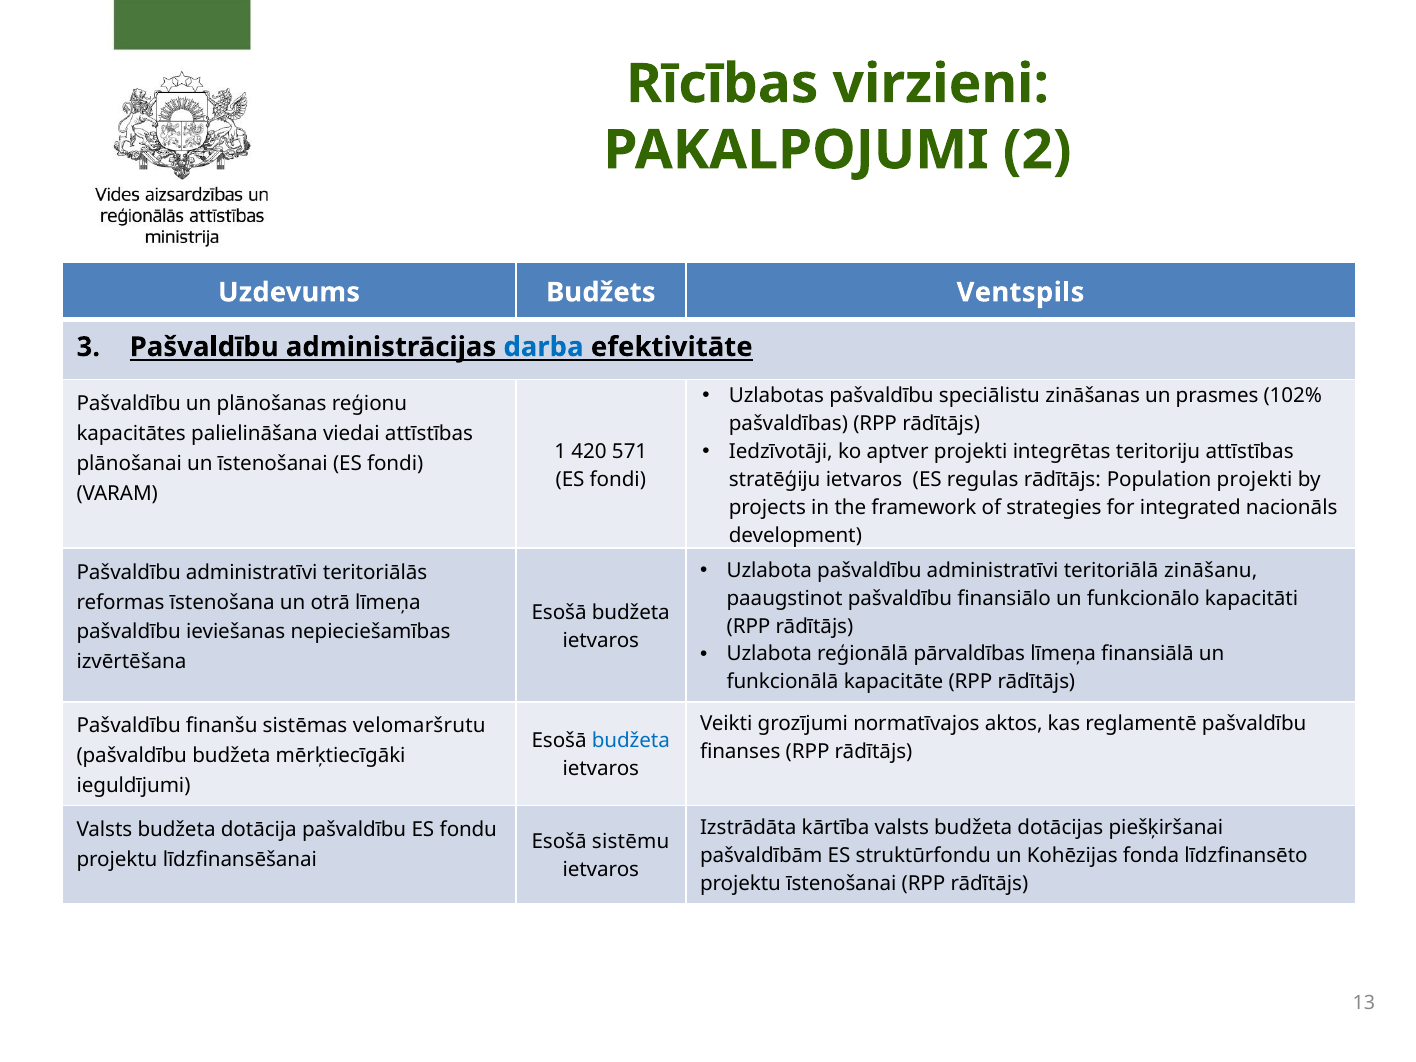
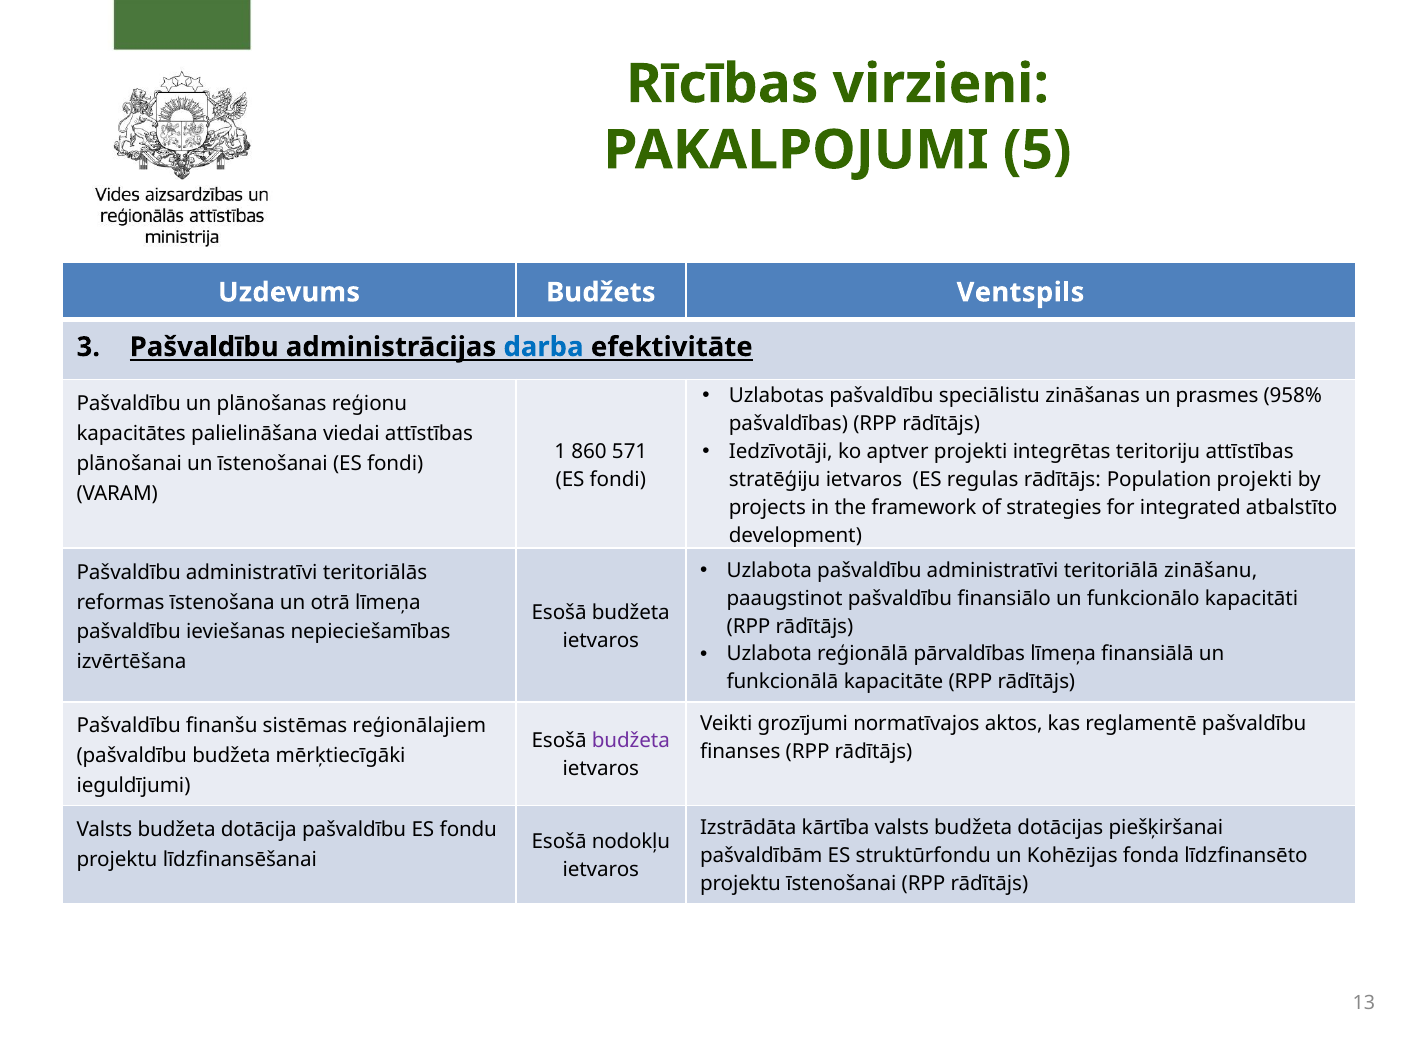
2: 2 -> 5
102%: 102% -> 958%
420: 420 -> 860
nacionāls: nacionāls -> atbalstīto
velomaršrutu: velomaršrutu -> reģionālajiem
budžeta at (631, 741) colour: blue -> purple
sistēmu: sistēmu -> nodokļu
